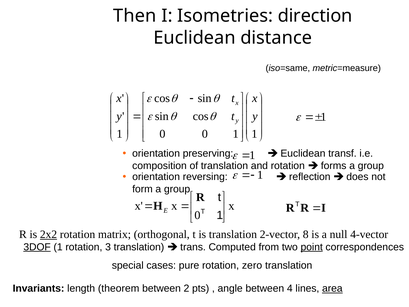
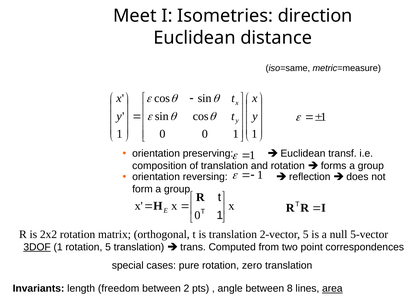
Then: Then -> Meet
2x2 underline: present -> none
2-vector 8: 8 -> 5
4-vector: 4-vector -> 5-vector
rotation 3: 3 -> 5
point underline: present -> none
theorem: theorem -> freedom
4: 4 -> 8
